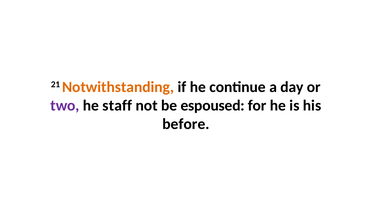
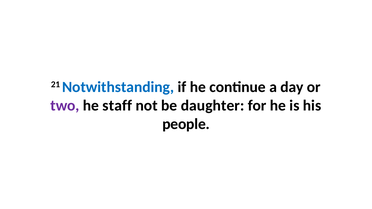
Notwithstanding colour: orange -> blue
espoused: espoused -> daughter
before: before -> people
